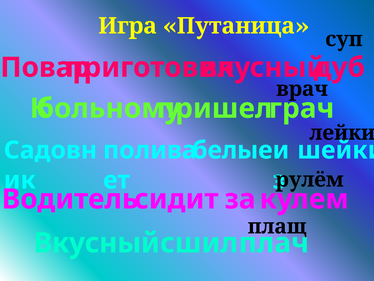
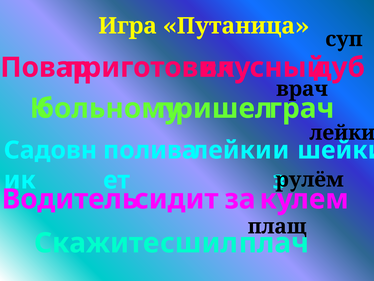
белые at (232, 150): белые -> лейки
Вкусный at (97, 243): Вкусный -> Скажите
